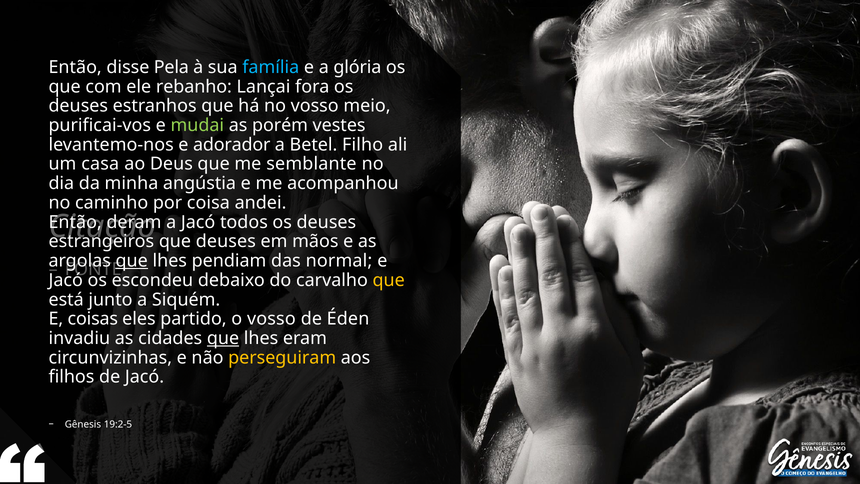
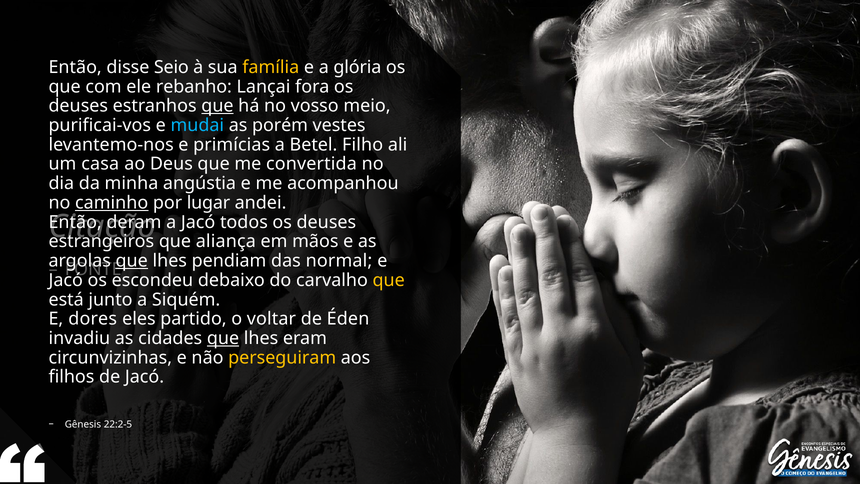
Pela: Pela -> Seio
família colour: light blue -> yellow
que at (217, 106) underline: none -> present
mudai colour: light green -> light blue
adorador: adorador -> primícias
semblante: semblante -> convertida
caminho underline: none -> present
coisa: coisa -> lugar
que deuses: deuses -> aliança
coisas: coisas -> dores
o vosso: vosso -> voltar
19:2-5: 19:2-5 -> 22:2-5
